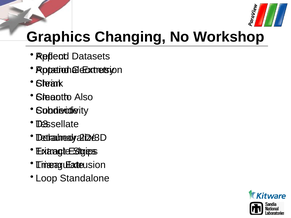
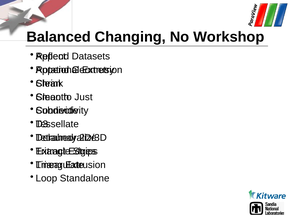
Graphics: Graphics -> Balanced
Also: Also -> Just
